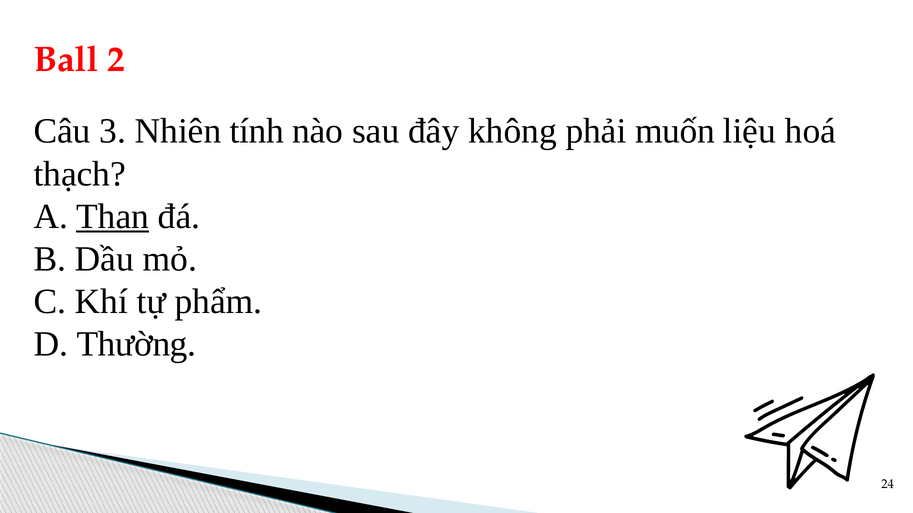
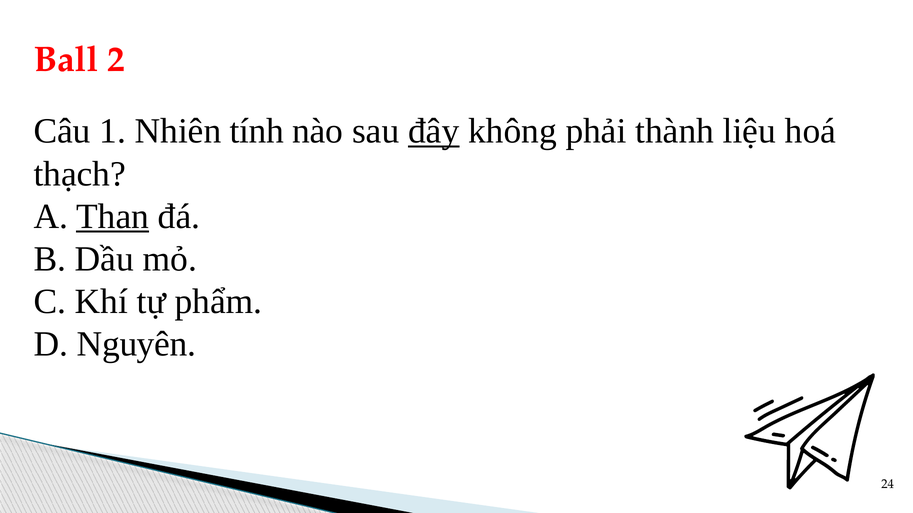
3: 3 -> 1
đây underline: none -> present
muốn: muốn -> thành
Thường: Thường -> Nguyên
